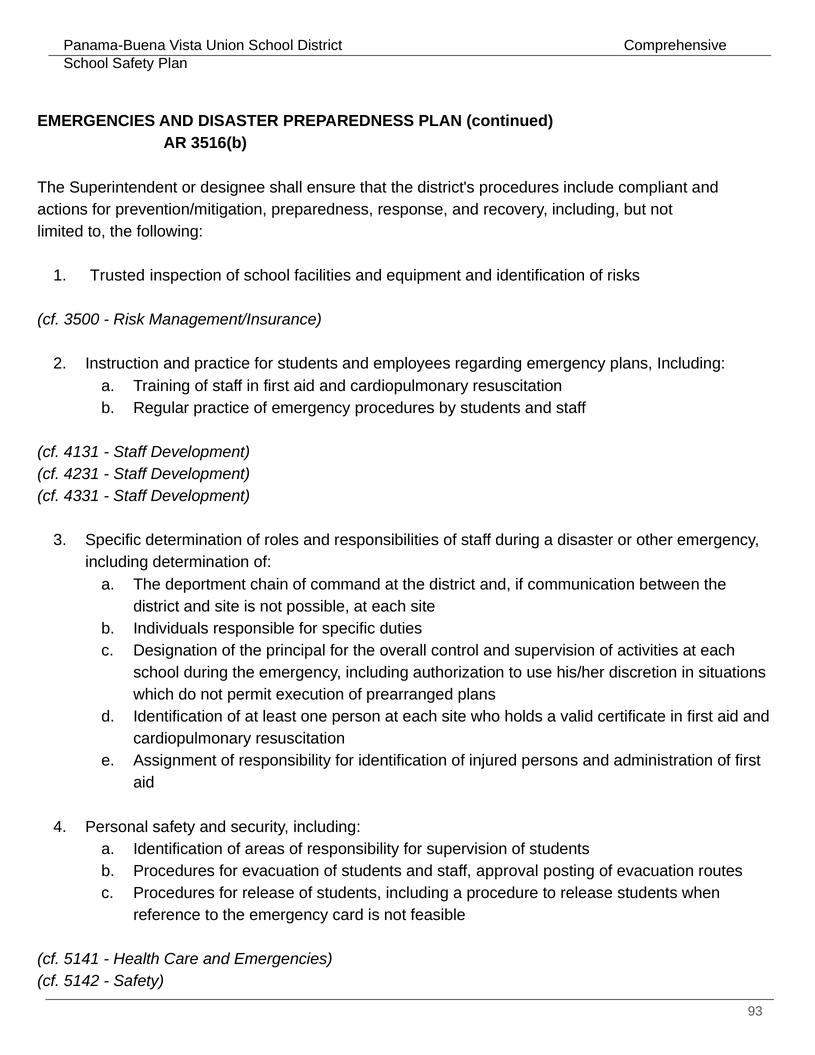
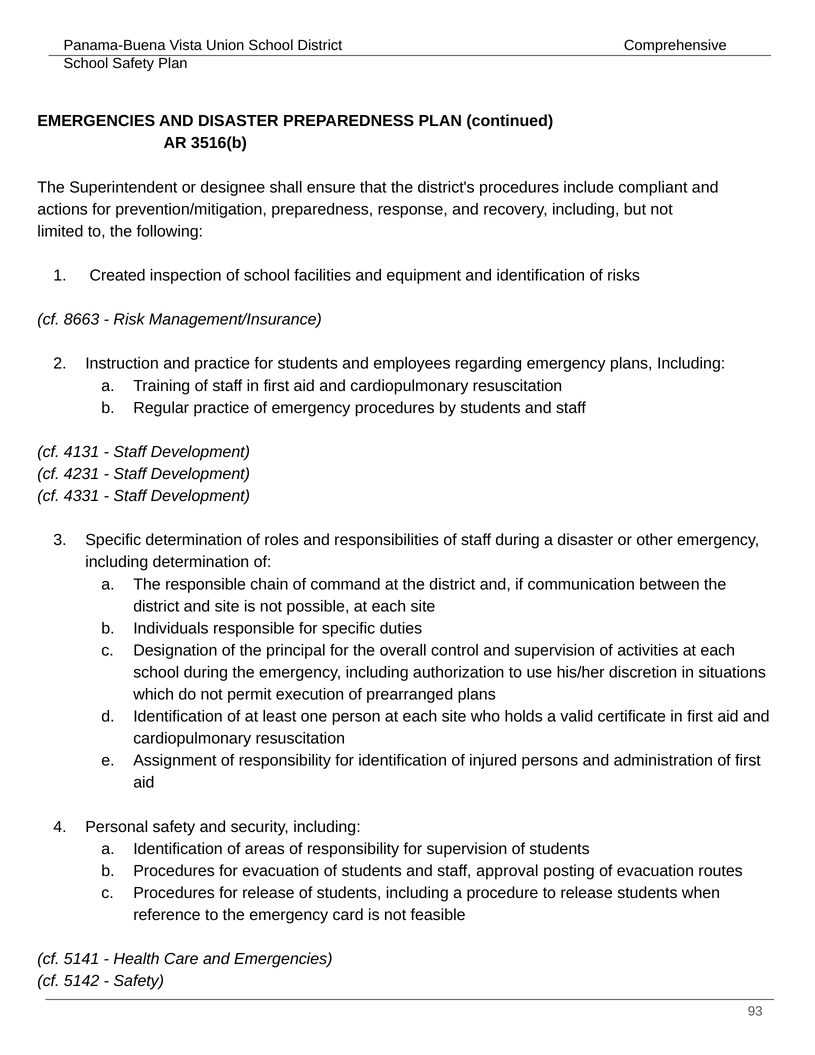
Trusted: Trusted -> Created
3500: 3500 -> 8663
The deportment: deportment -> responsible
